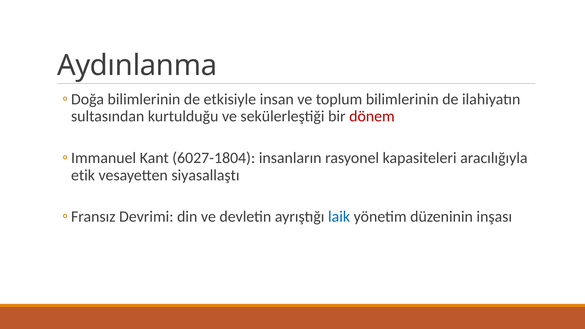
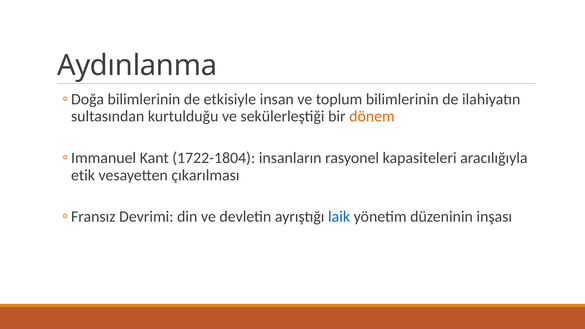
dönem colour: red -> orange
6027-1804: 6027-1804 -> 1722-1804
siyasallaştı: siyasallaştı -> çıkarılması
